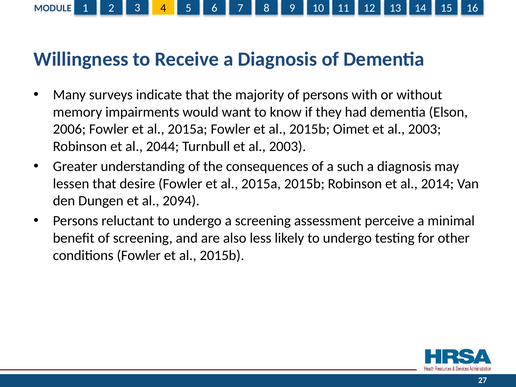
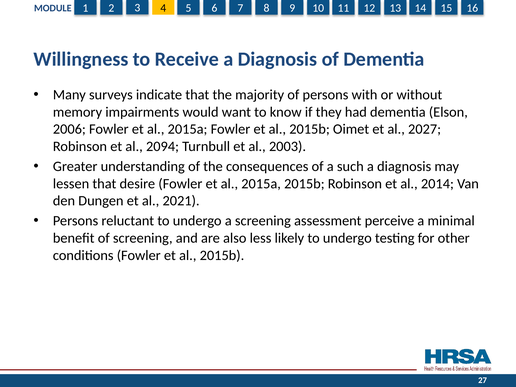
Oimet et al 2003: 2003 -> 2027
2044: 2044 -> 2094
2094: 2094 -> 2021
